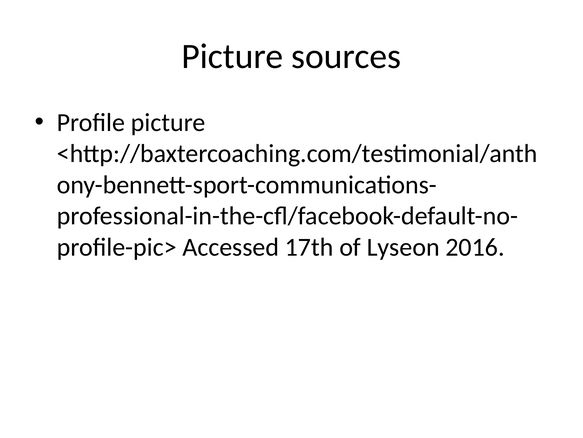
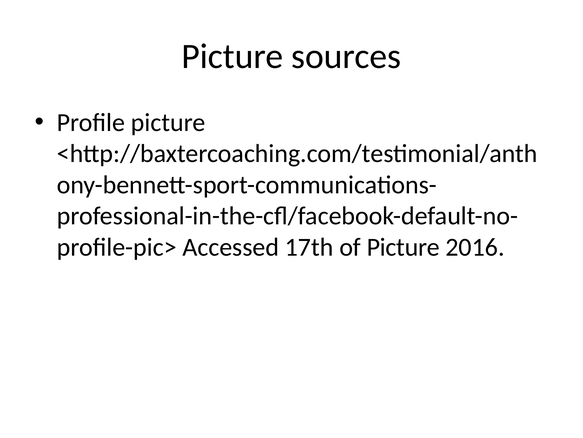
of Lyseon: Lyseon -> Picture
